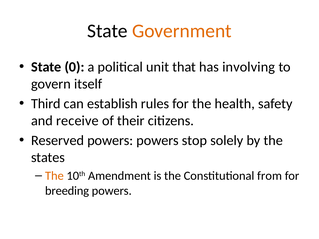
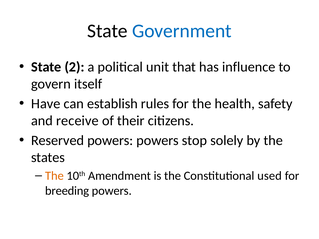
Government colour: orange -> blue
0: 0 -> 2
involving: involving -> influence
Third: Third -> Have
from: from -> used
